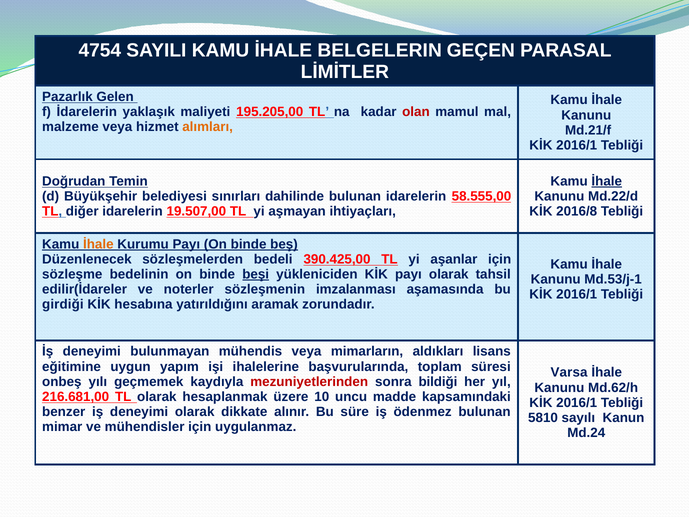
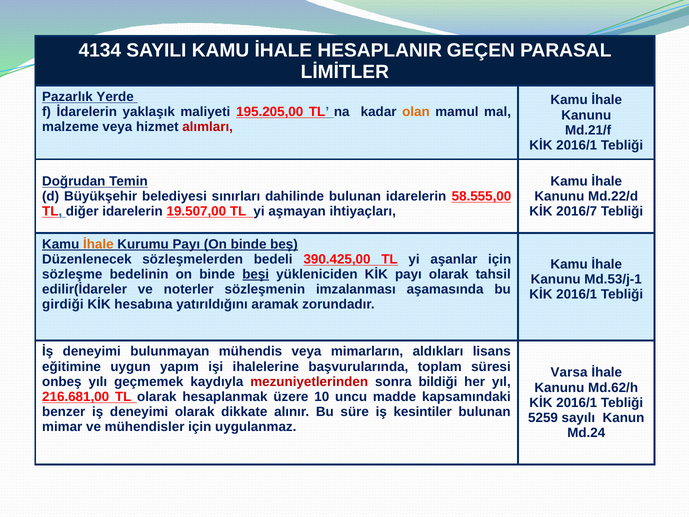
4754: 4754 -> 4134
BELGELERIN: BELGELERIN -> HESAPLANIR
Gelen: Gelen -> Yerde
olan colour: red -> orange
alımları colour: orange -> red
İhale at (607, 181) underline: present -> none
2016/8: 2016/8 -> 2016/7
ödenmez: ödenmez -> kesintiler
5810: 5810 -> 5259
